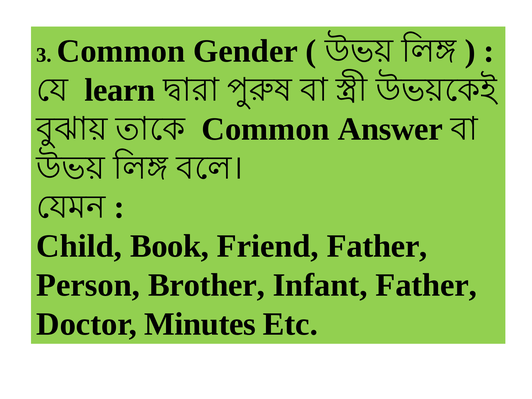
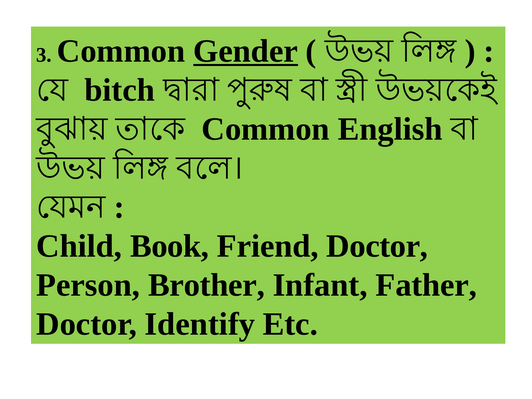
Gender underline: none -> present
learn: learn -> bitch
Answer: Answer -> English
Friend Father: Father -> Doctor
Minutes: Minutes -> Identify
